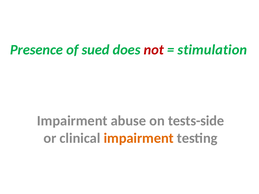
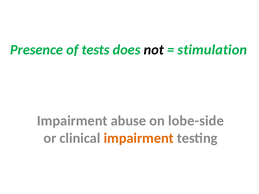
sued: sued -> tests
not colour: red -> black
tests-side: tests-side -> lobe-side
